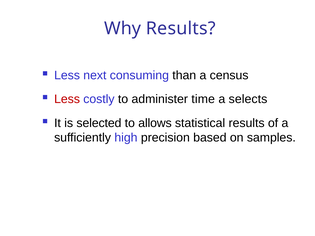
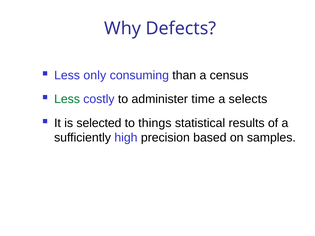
Why Results: Results -> Defects
next: next -> only
Less at (67, 99) colour: red -> green
allows: allows -> things
